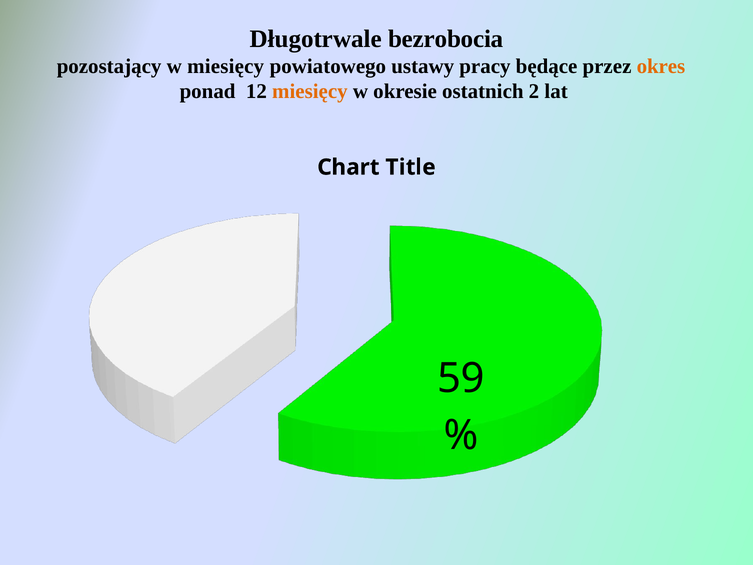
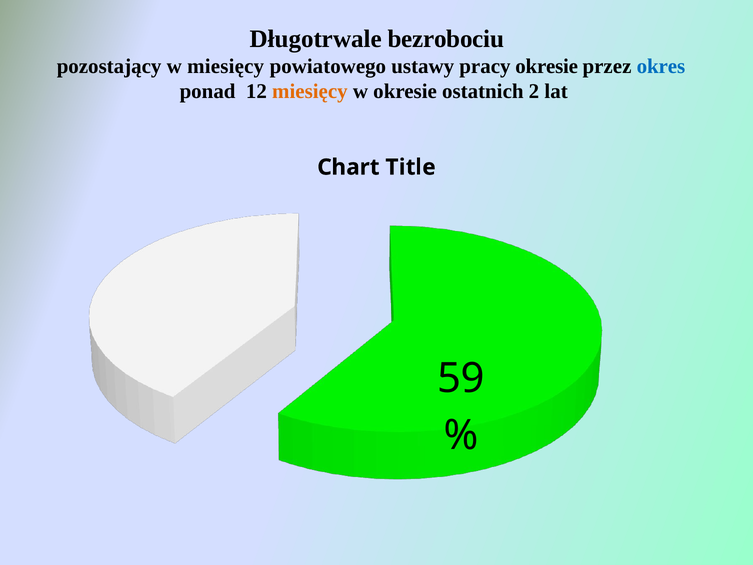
bezrobocia: bezrobocia -> bezrobociu
pracy będące: będące -> okresie
okres colour: orange -> blue
